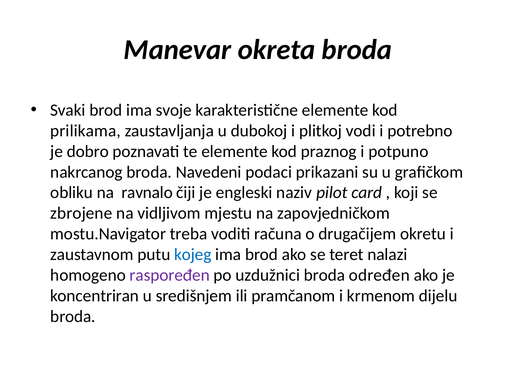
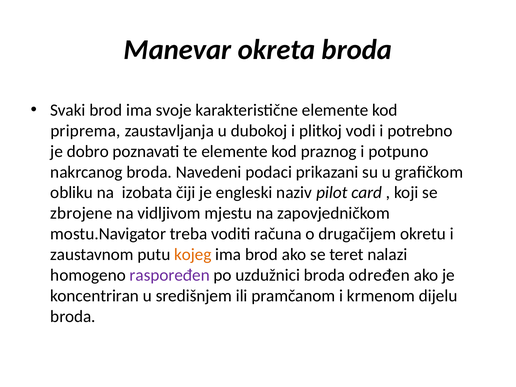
prilikama: prilikama -> priprema
ravnalo: ravnalo -> izobata
kojeg colour: blue -> orange
